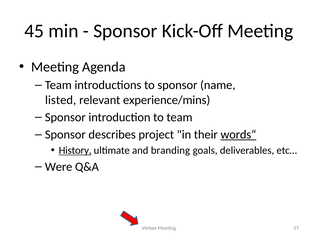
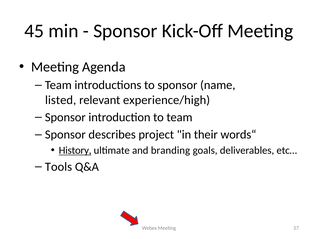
experience/mins: experience/mins -> experience/high
words“ underline: present -> none
Were: Were -> Tools
